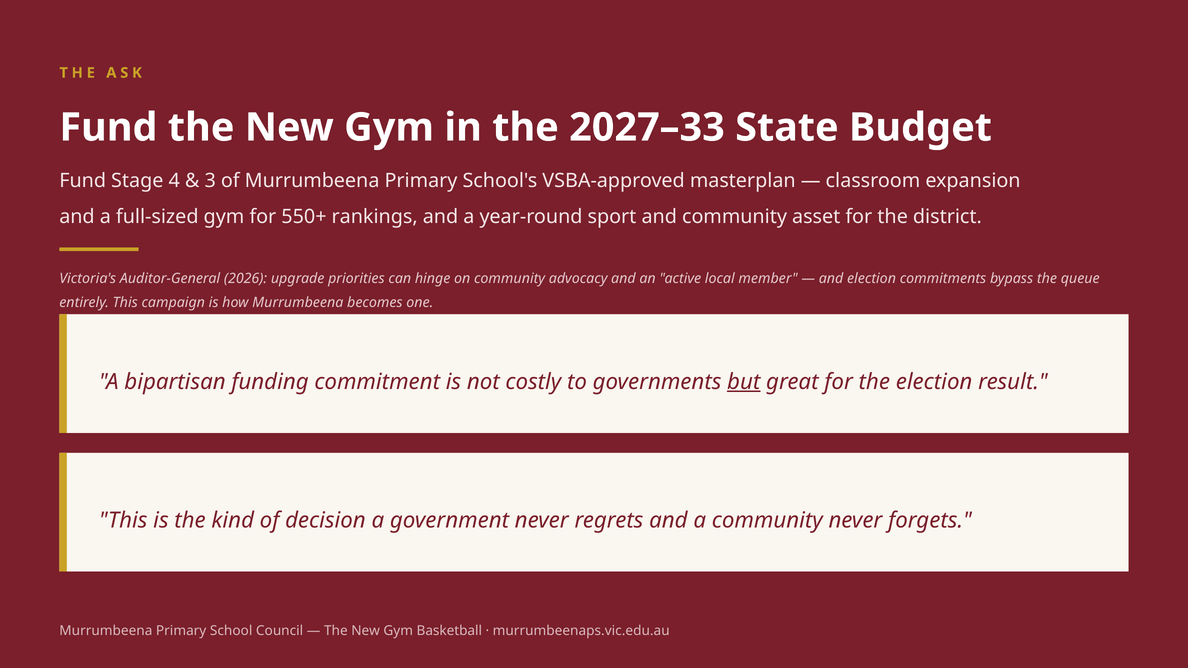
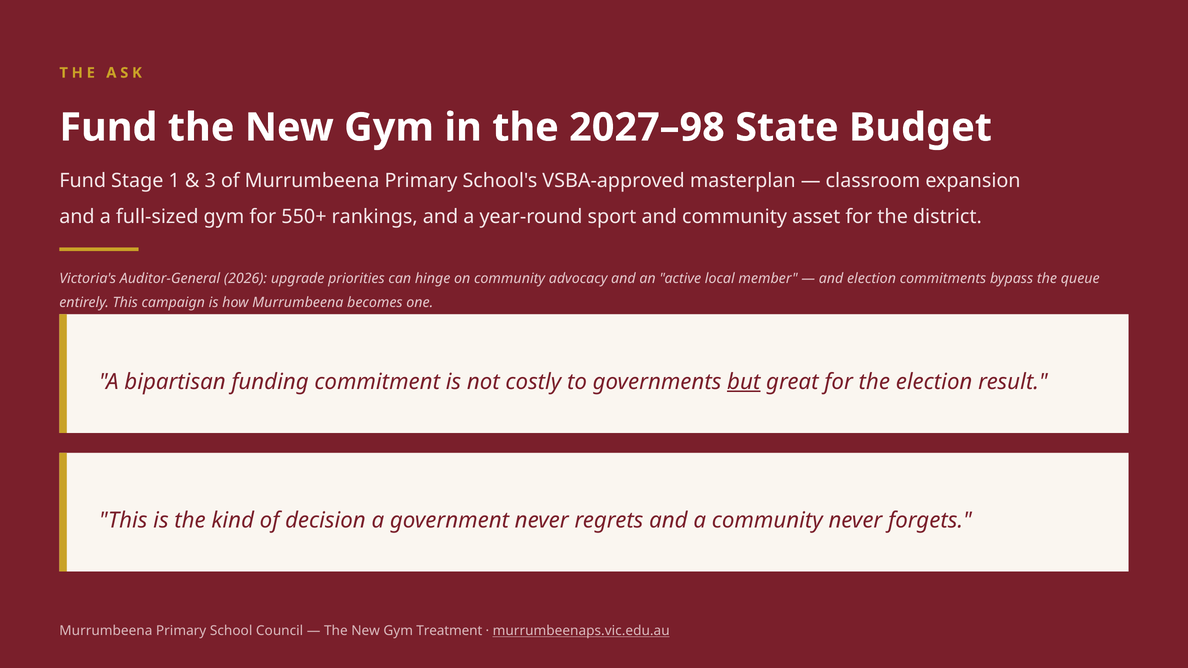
2027–33: 2027–33 -> 2027–98
4: 4 -> 1
Basketball: Basketball -> Treatment
murrumbeenaps.vic.edu.au underline: none -> present
